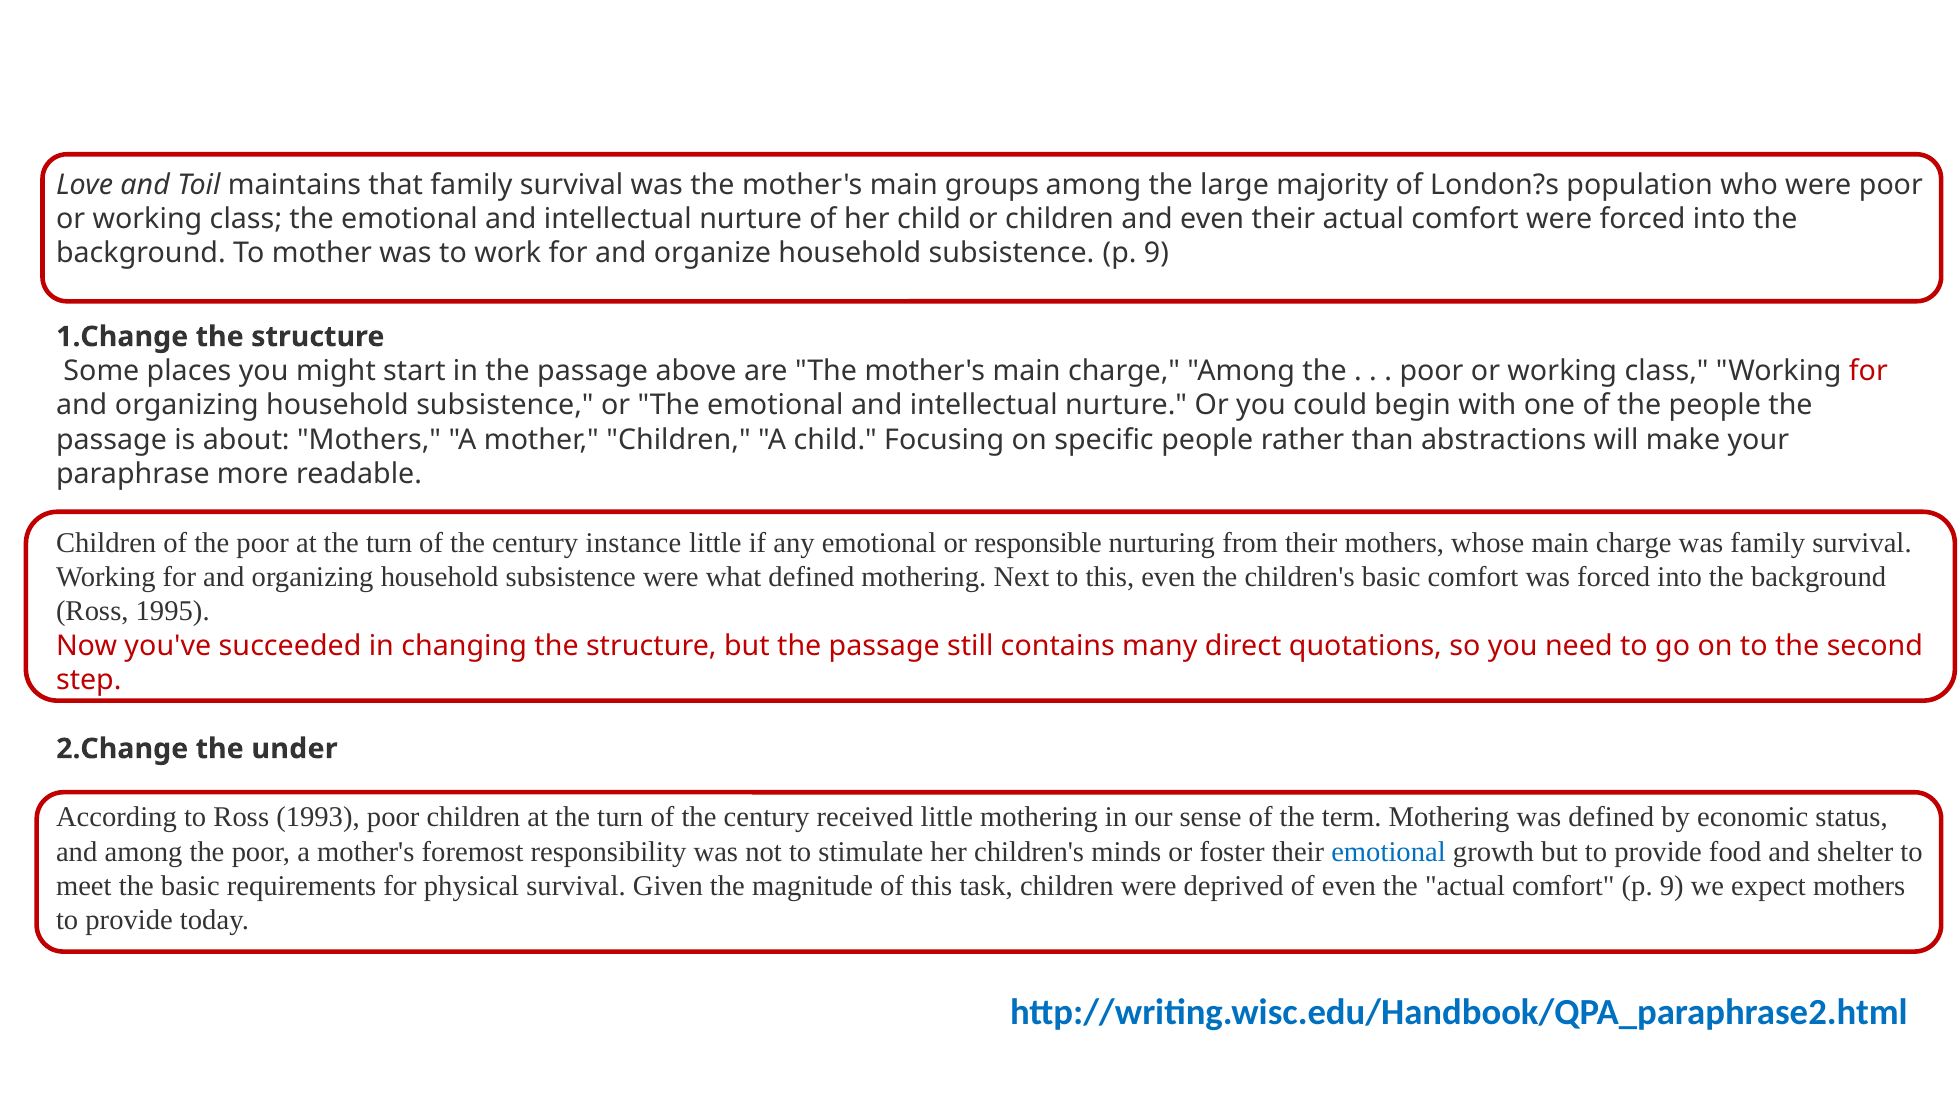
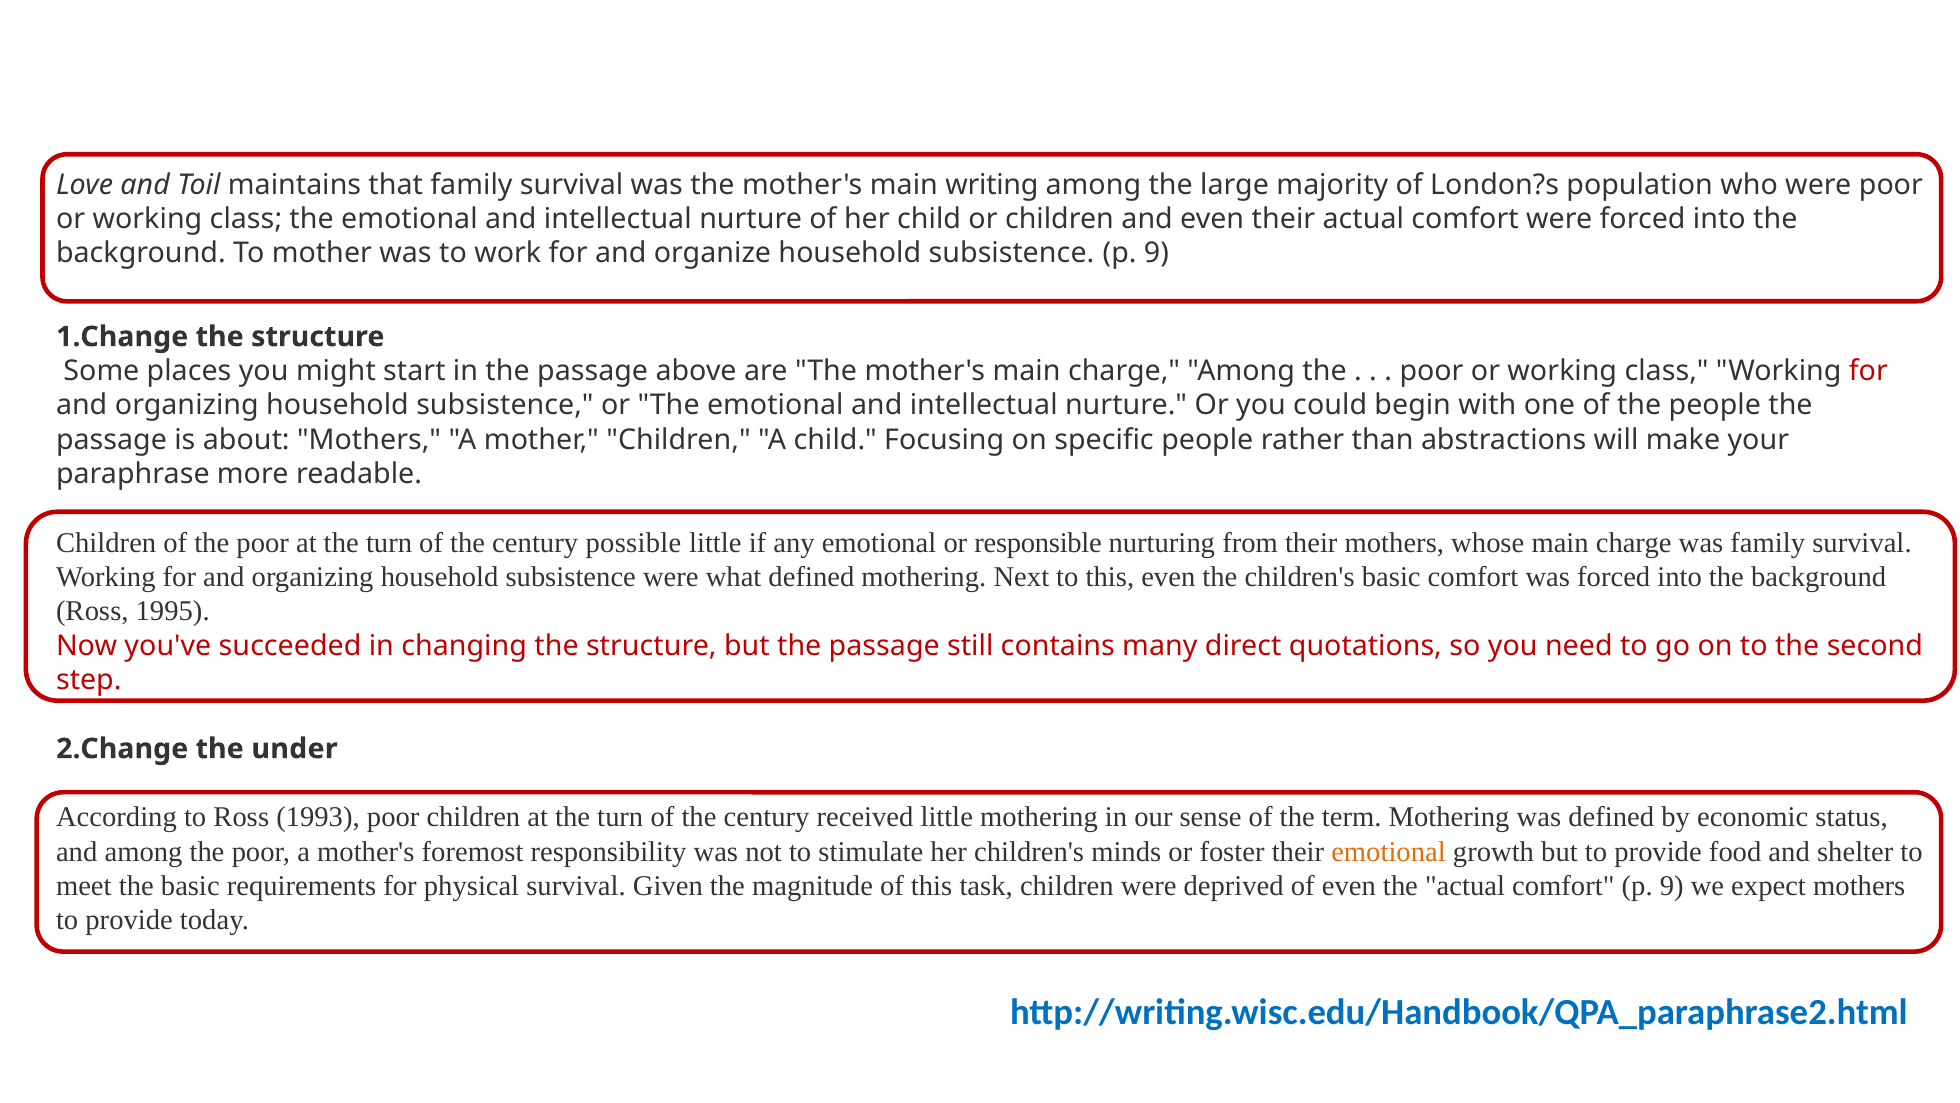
groups: groups -> writing
instance: instance -> possible
emotional at (1389, 851) colour: blue -> orange
